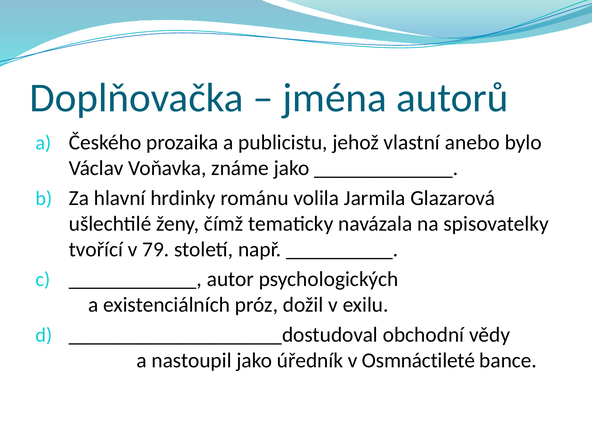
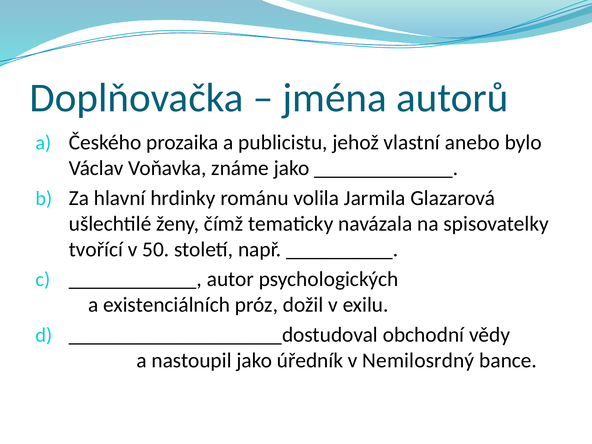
79: 79 -> 50
Osmnáctileté: Osmnáctileté -> Nemilosrdný
